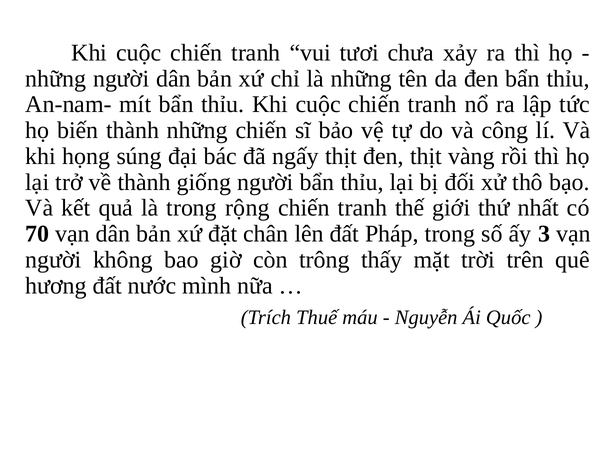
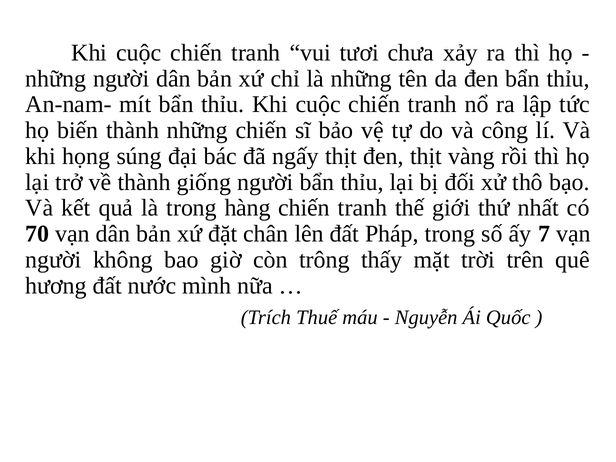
rộng: rộng -> hàng
3: 3 -> 7
